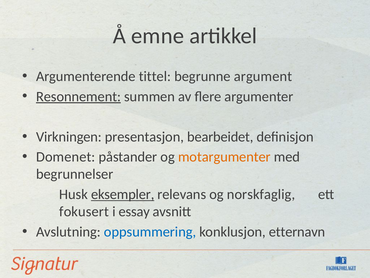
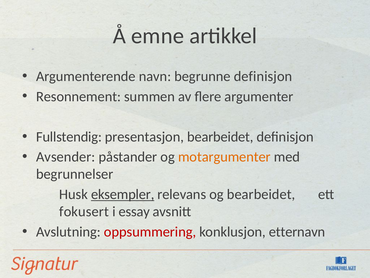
tittel: tittel -> navn
begrunne argument: argument -> definisjon
Resonnement underline: present -> none
Virkningen: Virkningen -> Fullstendig
Domenet: Domenet -> Avsender
og norskfaglig: norskfaglig -> bearbeidet
oppsummering colour: blue -> red
